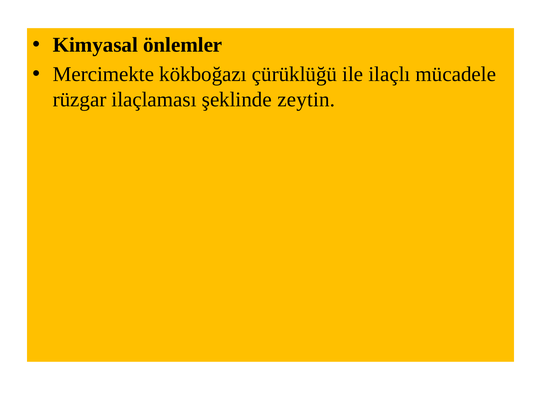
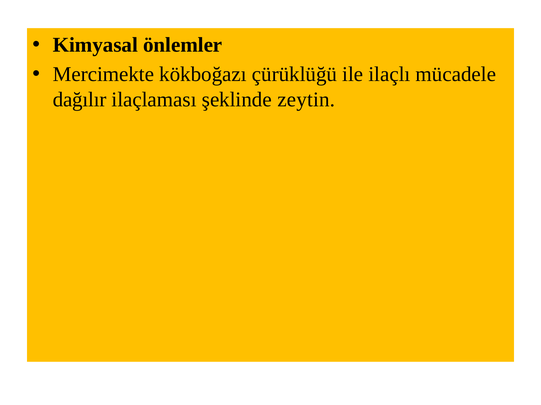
rüzgar: rüzgar -> dağılır
